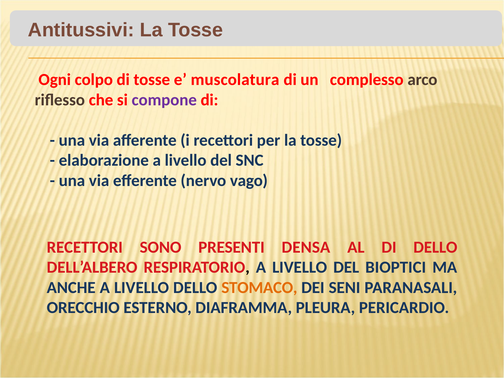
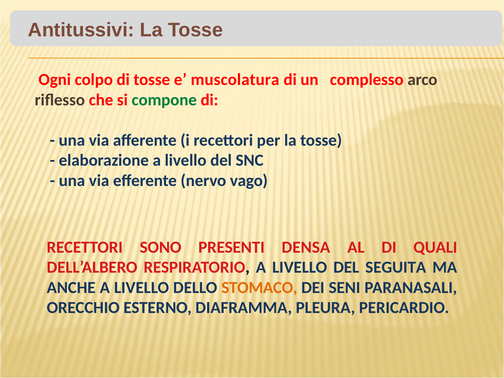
compone colour: purple -> green
DI DELLO: DELLO -> QUALI
BIOPTICI: BIOPTICI -> SEGUITA
